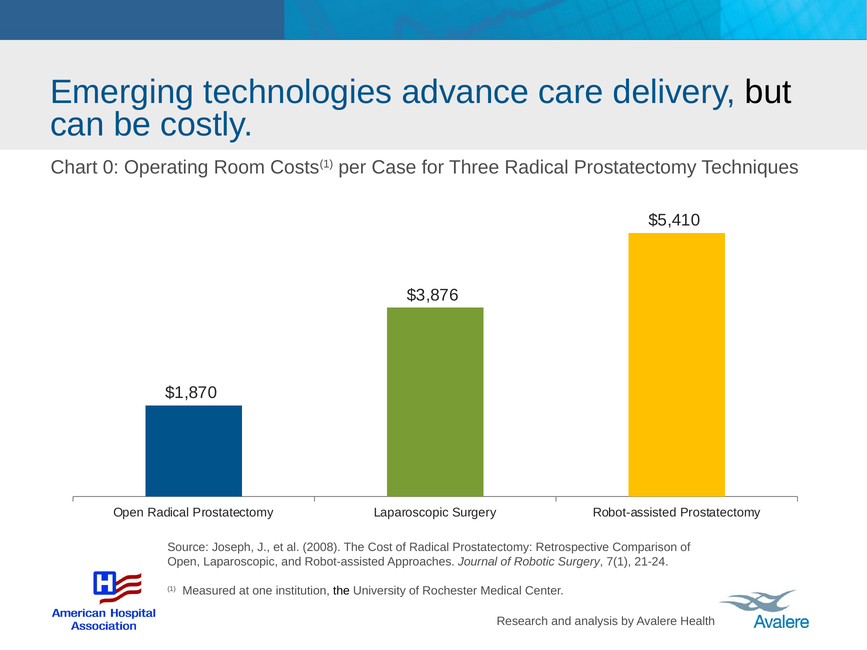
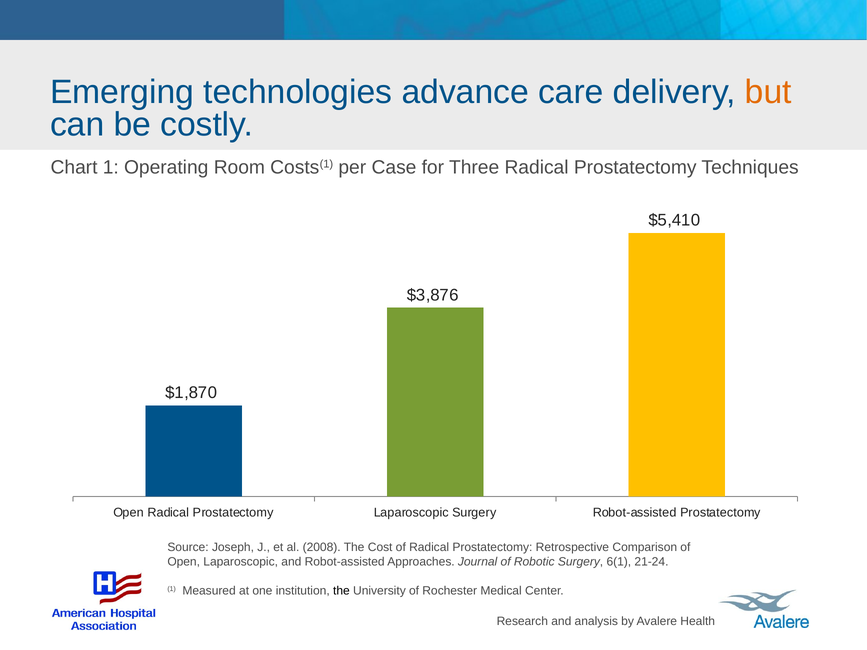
but colour: black -> orange
Chart 0: 0 -> 1
7(1: 7(1 -> 6(1
